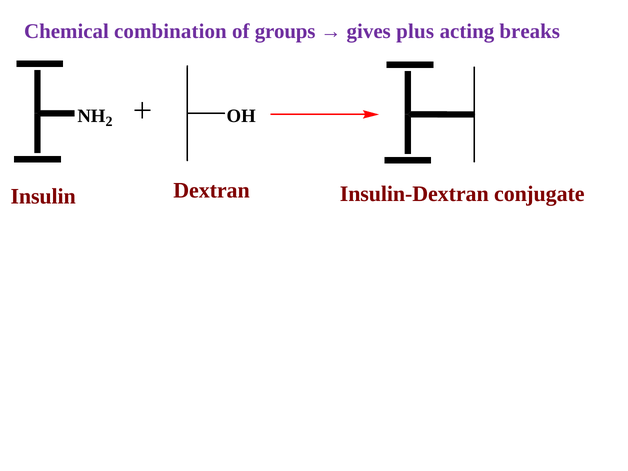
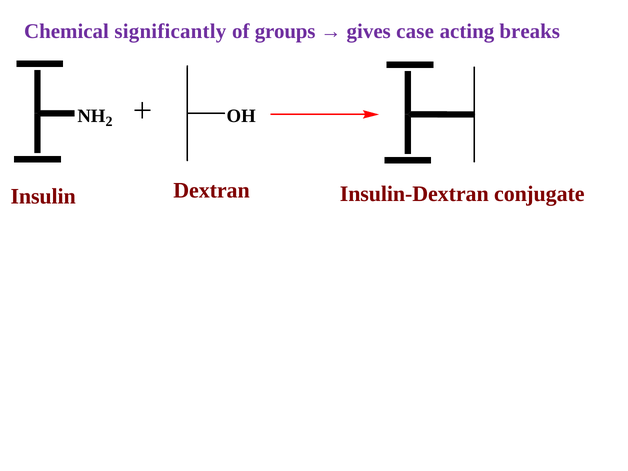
combination: combination -> significantly
plus: plus -> case
